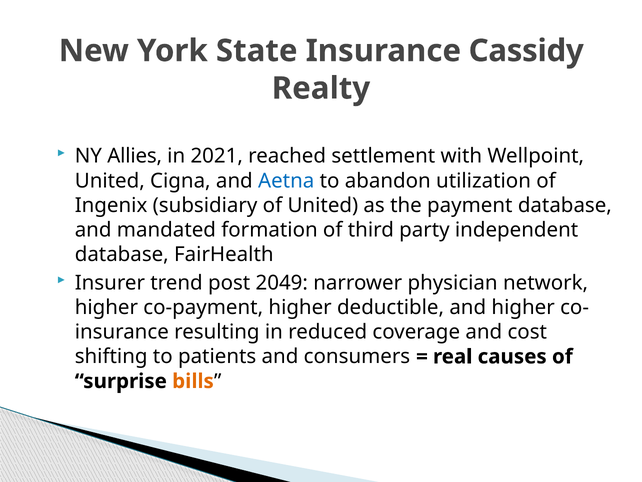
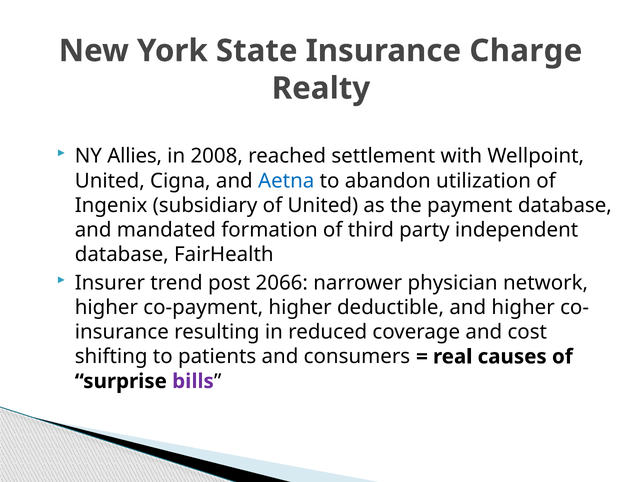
Cassidy: Cassidy -> Charge
2021: 2021 -> 2008
2049: 2049 -> 2066
bills colour: orange -> purple
